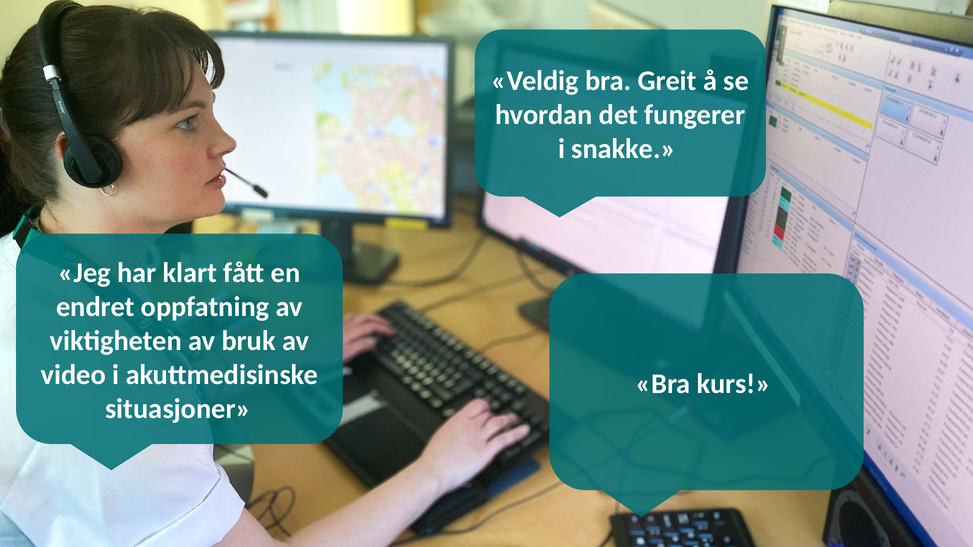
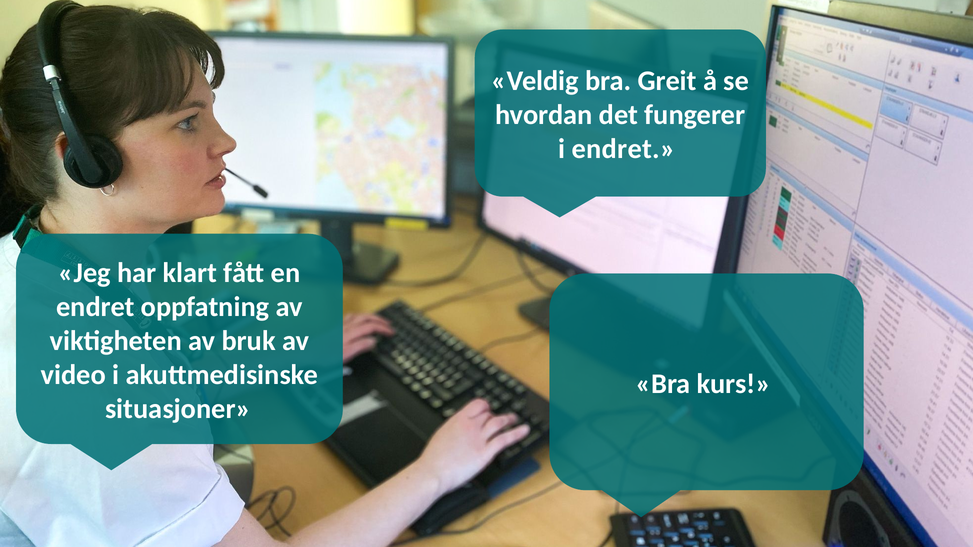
i snakke: snakke -> endret
